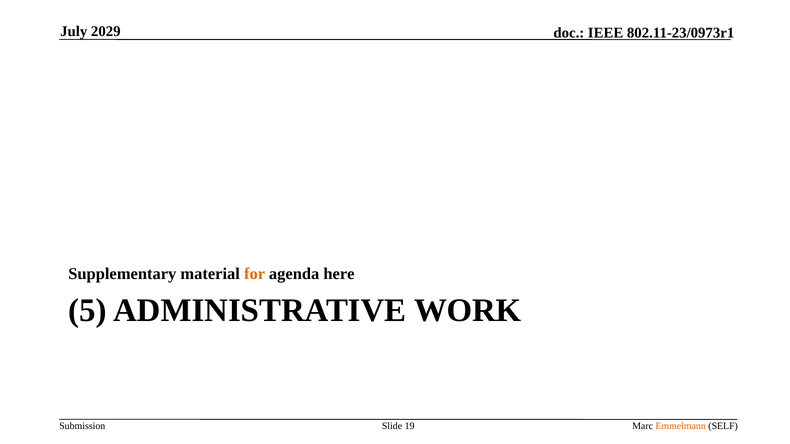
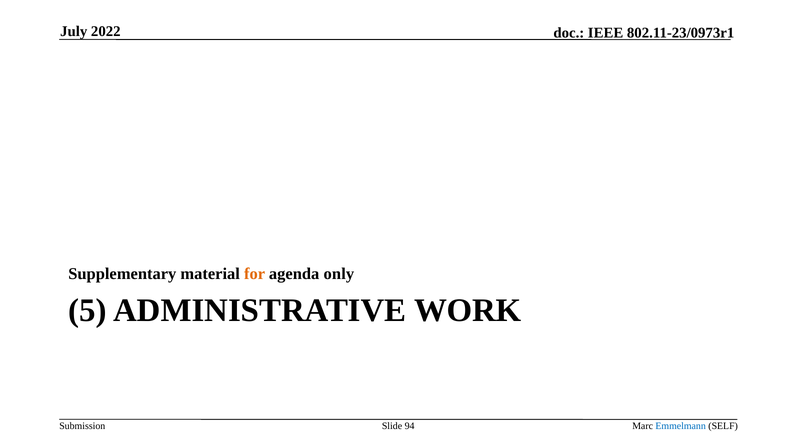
2029: 2029 -> 2022
here: here -> only
19: 19 -> 94
Emmelmann colour: orange -> blue
